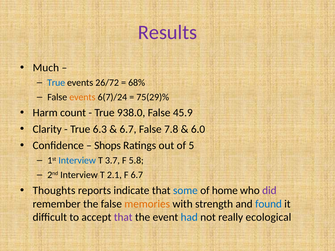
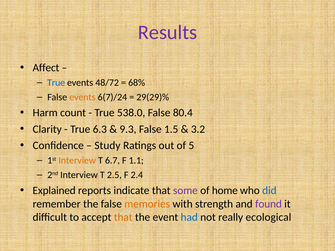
Much: Much -> Affect
26/72: 26/72 -> 48/72
75(29)%: 75(29)% -> 29(29)%
938.0: 938.0 -> 538.0
45.9: 45.9 -> 80.4
6.7 at (128, 129): 6.7 -> 9.3
7.8: 7.8 -> 1.5
6.0: 6.0 -> 3.2
Shops: Shops -> Study
Interview at (77, 161) colour: blue -> orange
3.7: 3.7 -> 6.7
5.8: 5.8 -> 1.1
2.1: 2.1 -> 2.5
F 6.7: 6.7 -> 2.4
Thoughts: Thoughts -> Explained
some colour: blue -> purple
did colour: purple -> blue
found colour: blue -> purple
that at (123, 217) colour: purple -> orange
